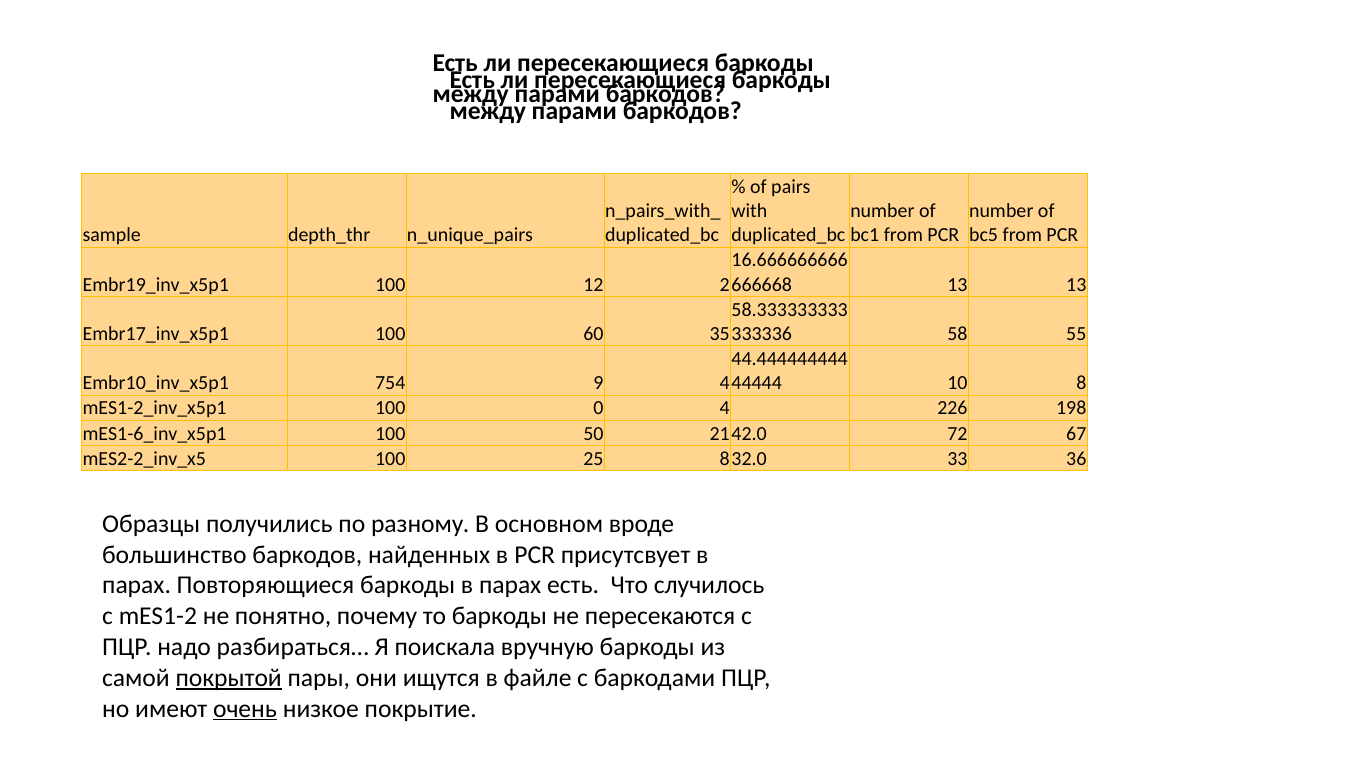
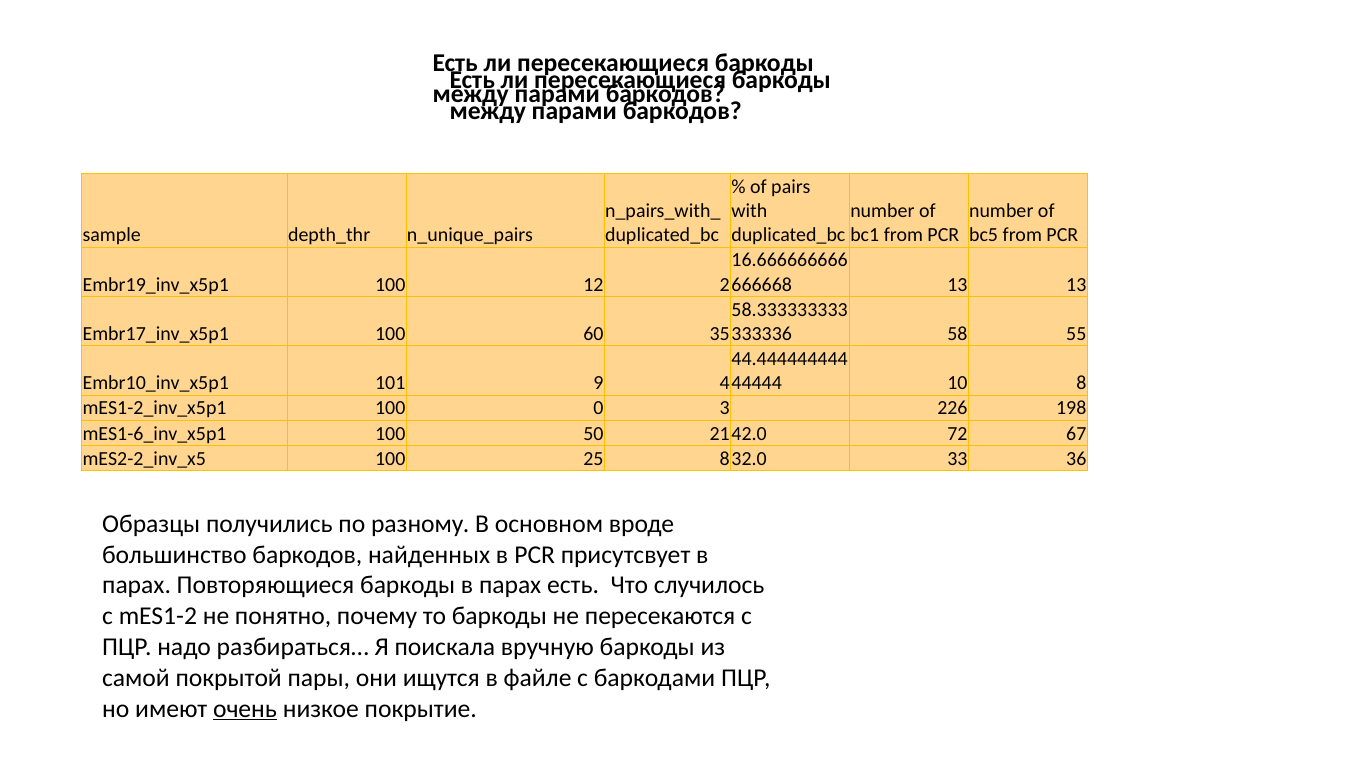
754: 754 -> 101
0 4: 4 -> 3
покрытой underline: present -> none
